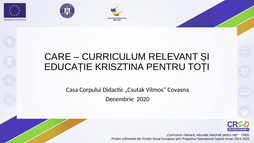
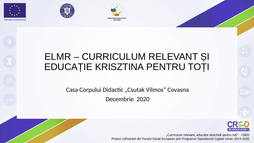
CARE: CARE -> ELMR
